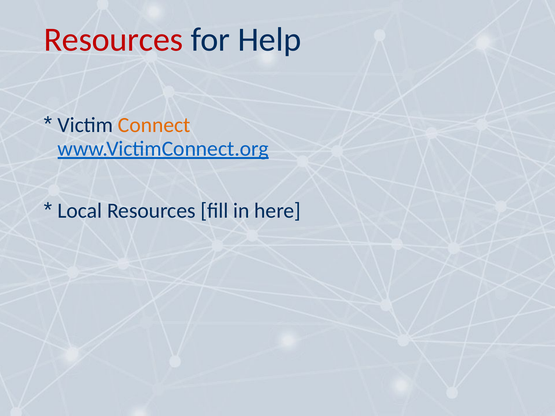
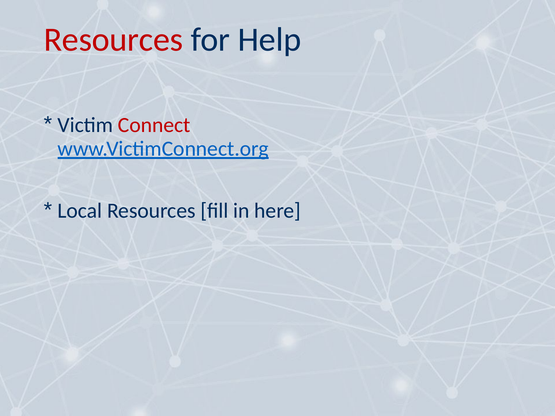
Connect colour: orange -> red
